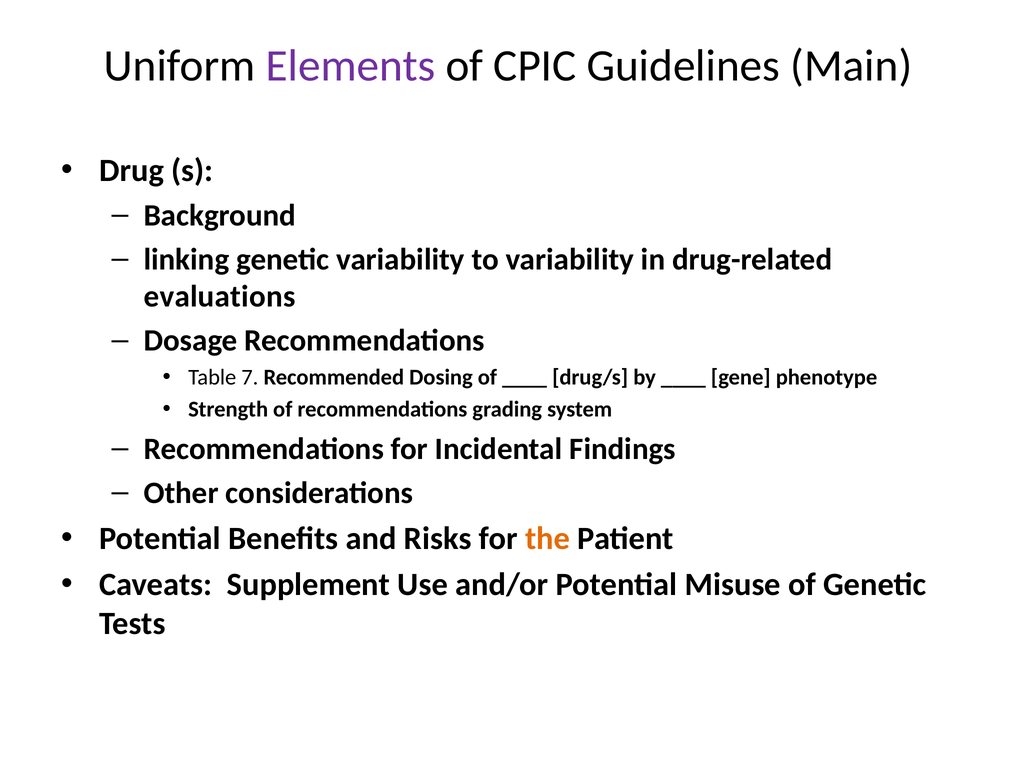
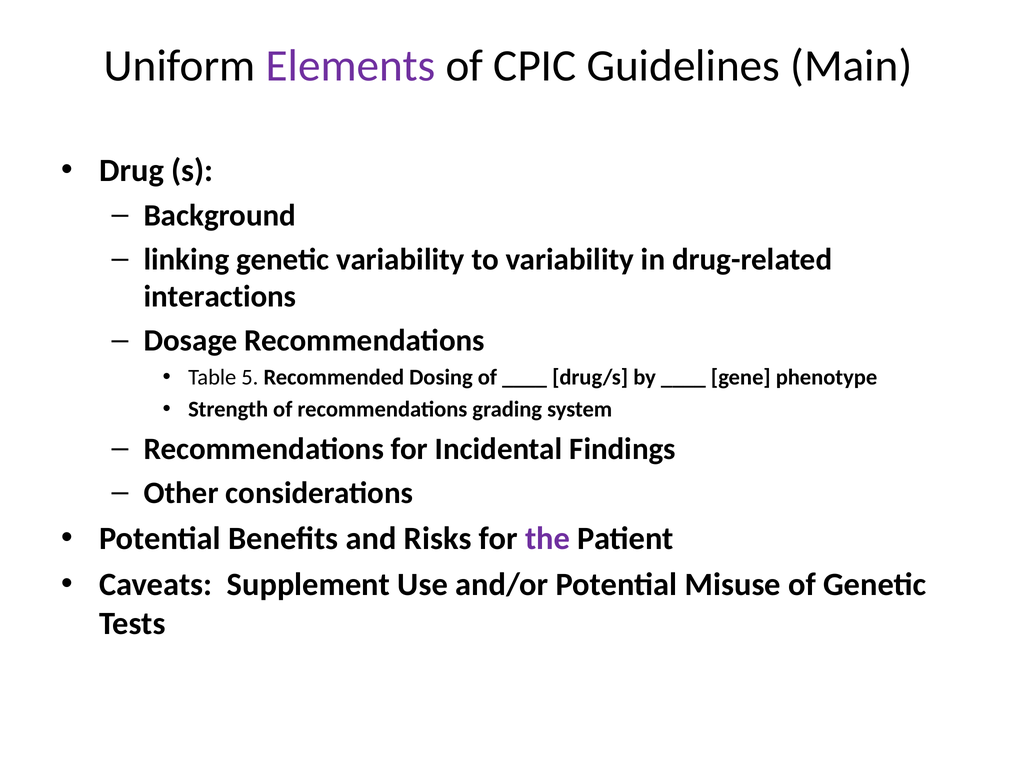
evaluations: evaluations -> interactions
7: 7 -> 5
the colour: orange -> purple
